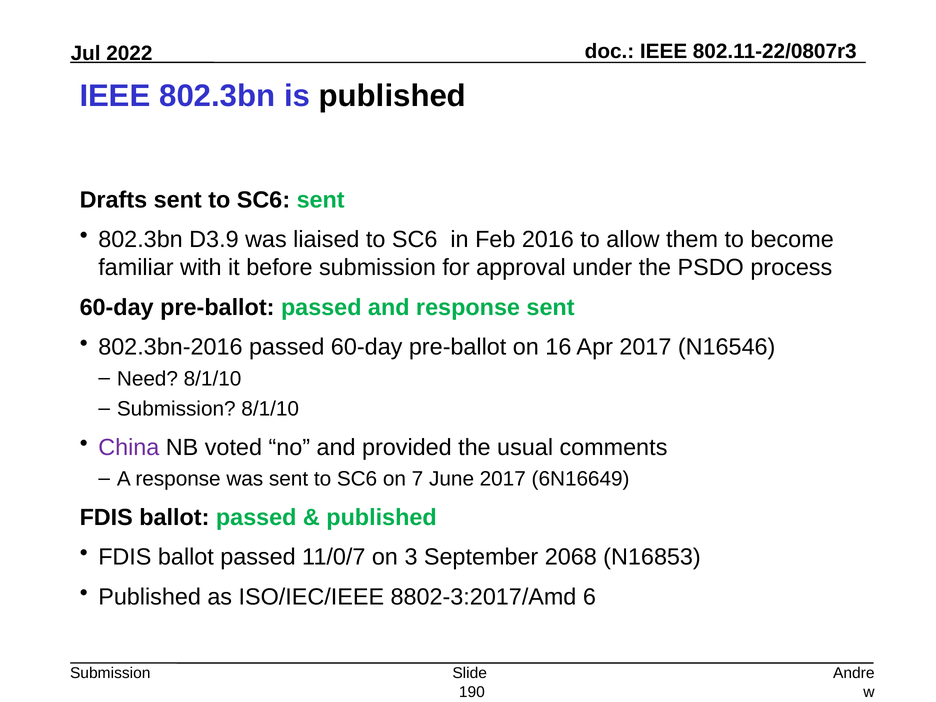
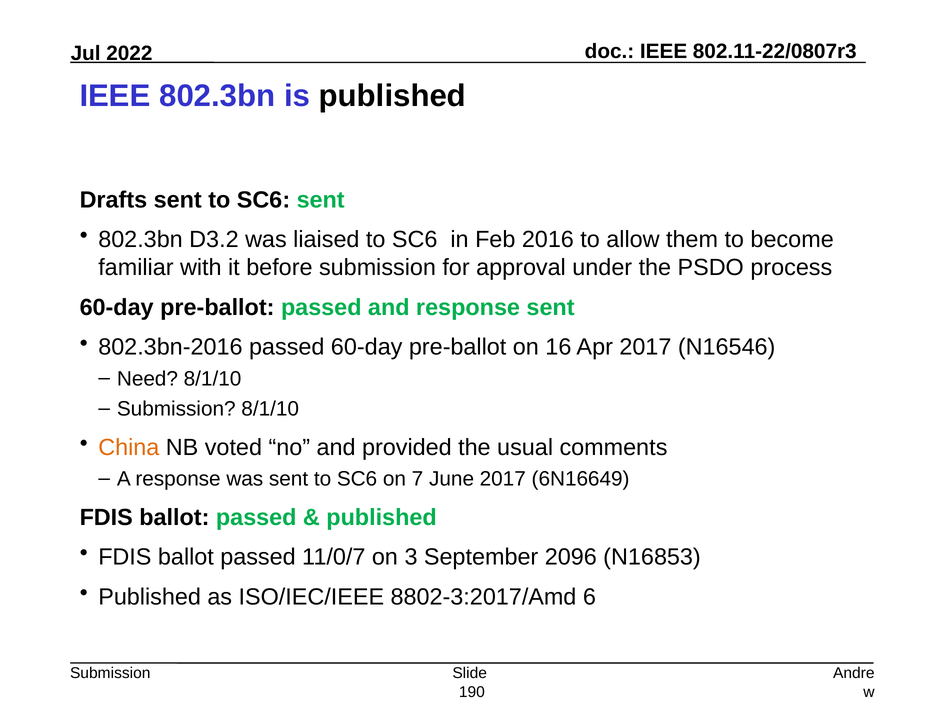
D3.9: D3.9 -> D3.2
China colour: purple -> orange
2068: 2068 -> 2096
